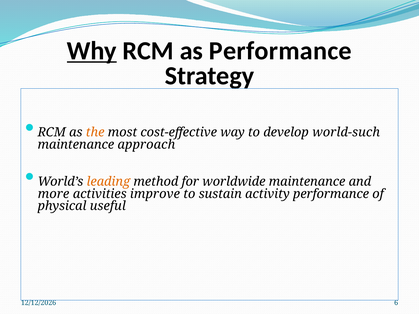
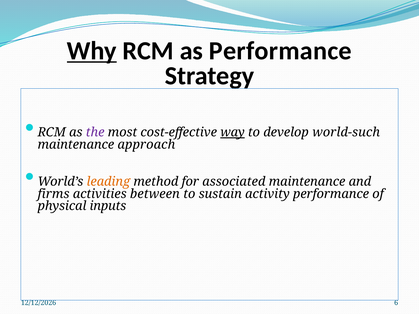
the colour: orange -> purple
way underline: none -> present
worldwide: worldwide -> associated
more: more -> firms
improve: improve -> between
useful: useful -> inputs
